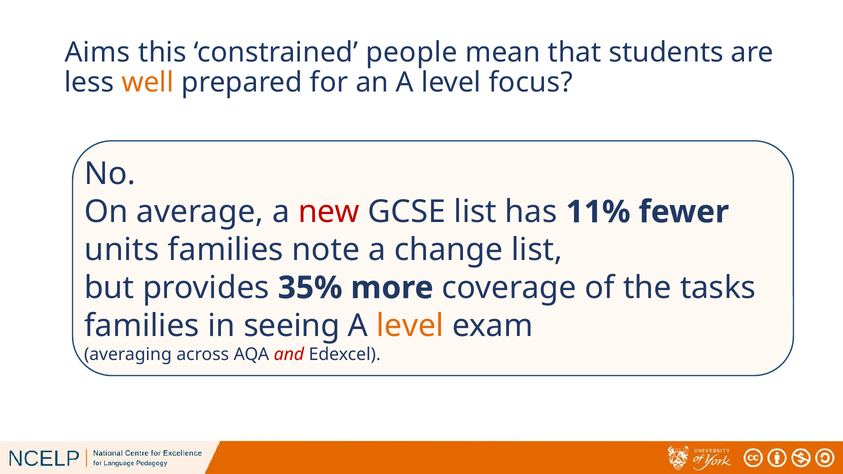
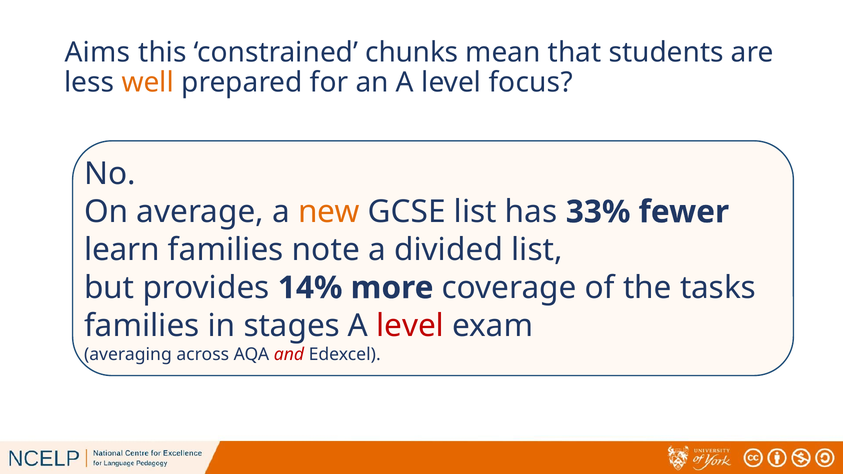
people: people -> chunks
new colour: red -> orange
11%: 11% -> 33%
units: units -> learn
change: change -> divided
35%: 35% -> 14%
seeing: seeing -> stages
level at (410, 326) colour: orange -> red
